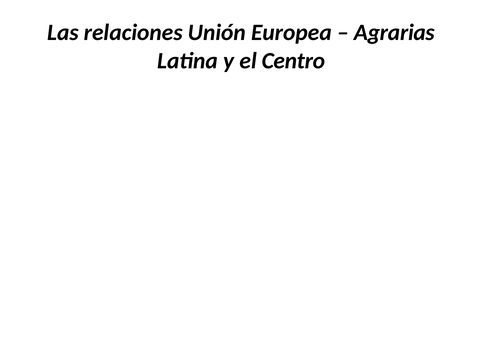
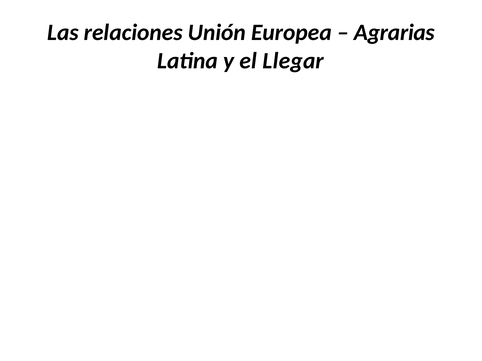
Centro: Centro -> Llegar
